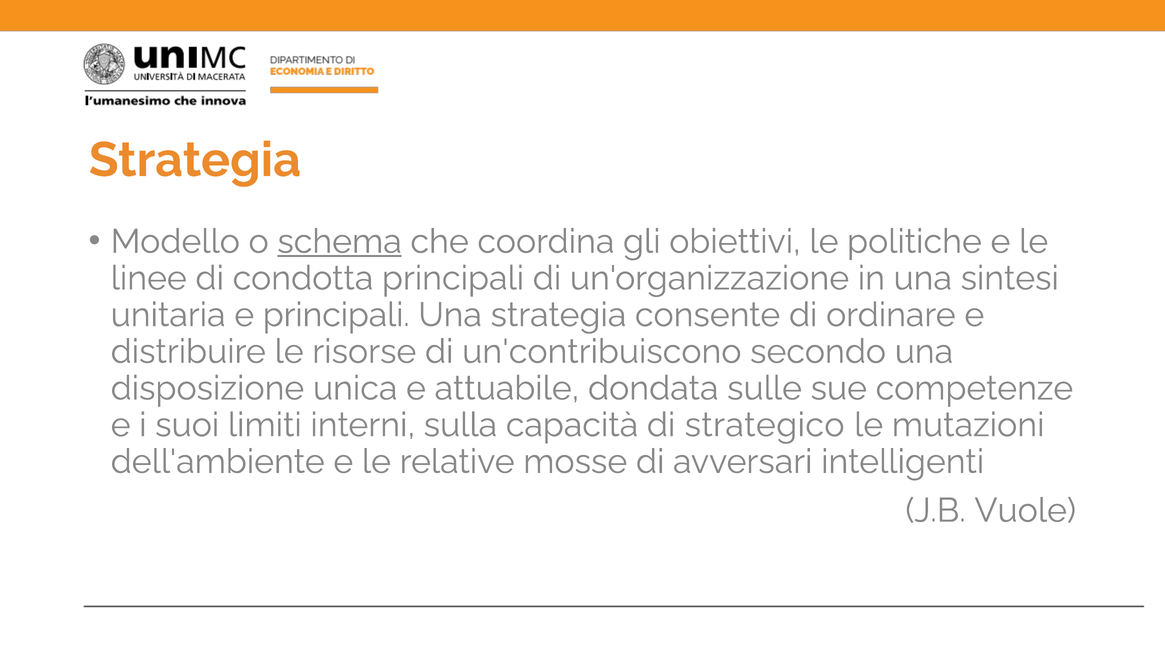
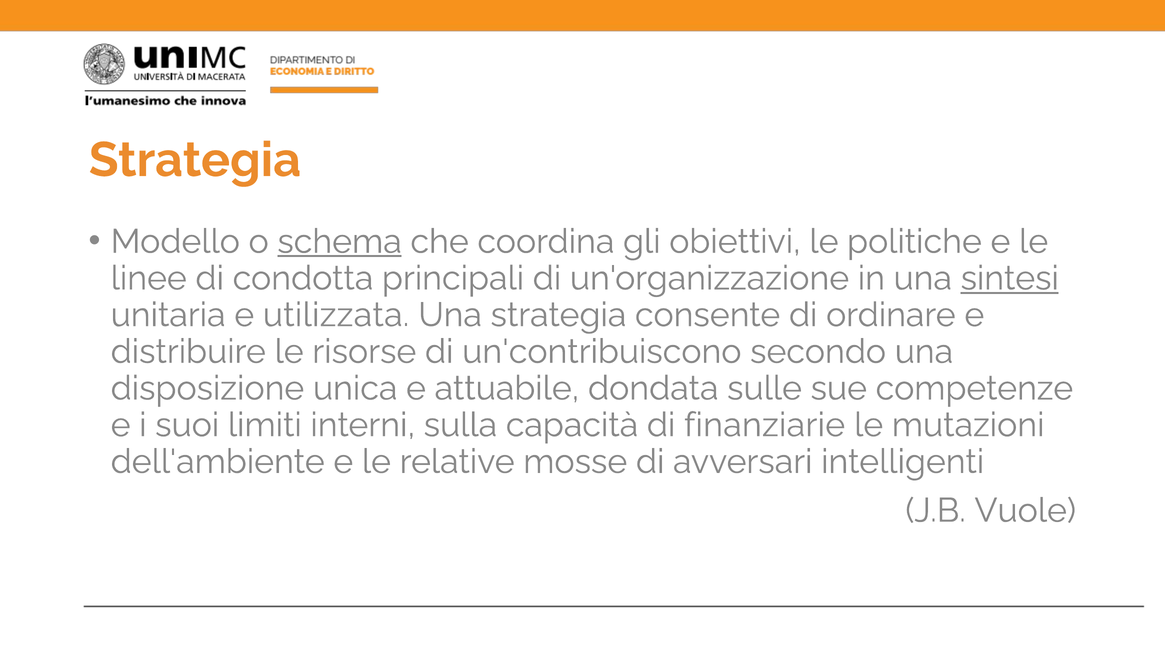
sintesi underline: none -> present
e principali: principali -> utilizzata
strategico: strategico -> finanziarie
